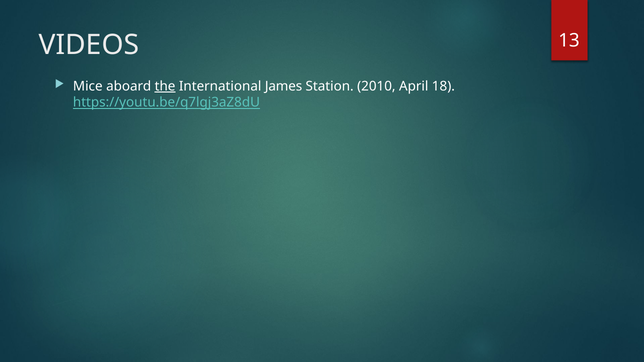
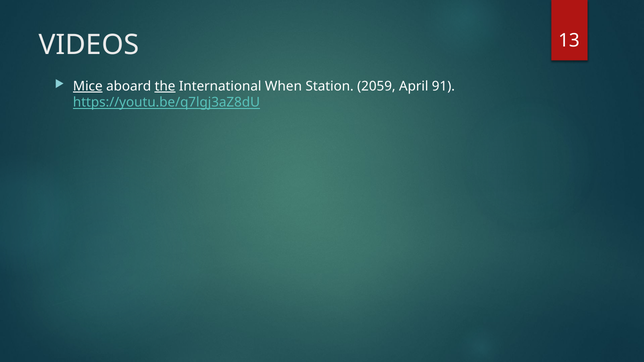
Mice underline: none -> present
James: James -> When
2010: 2010 -> 2059
18: 18 -> 91
